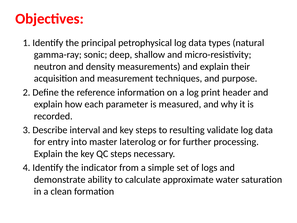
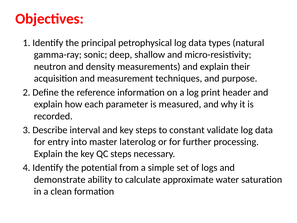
resulting: resulting -> constant
indicator: indicator -> potential
